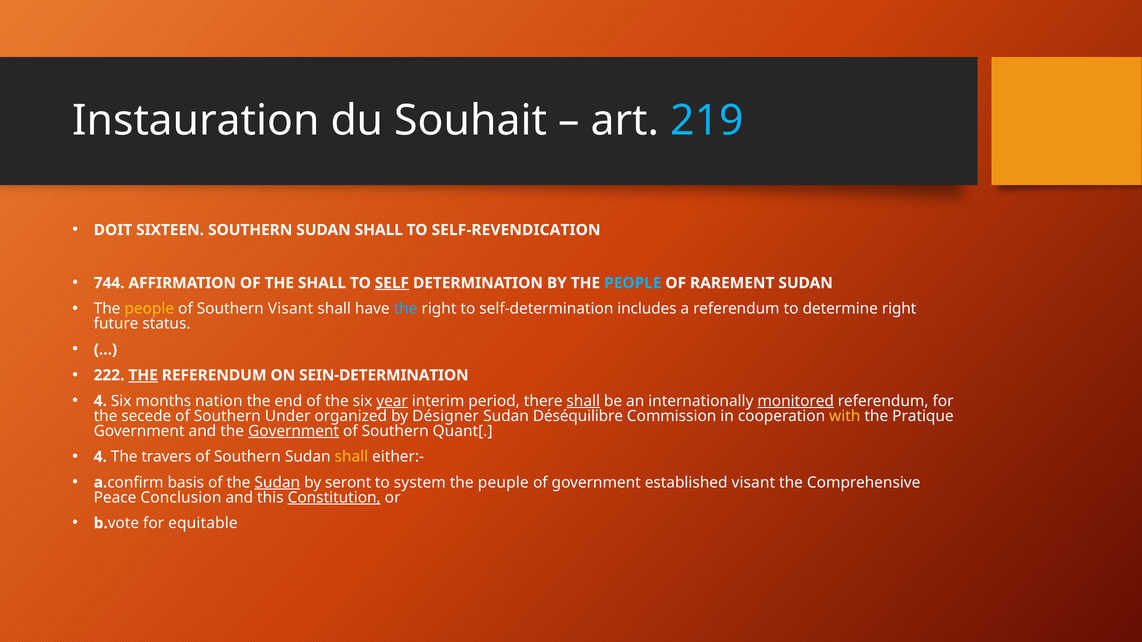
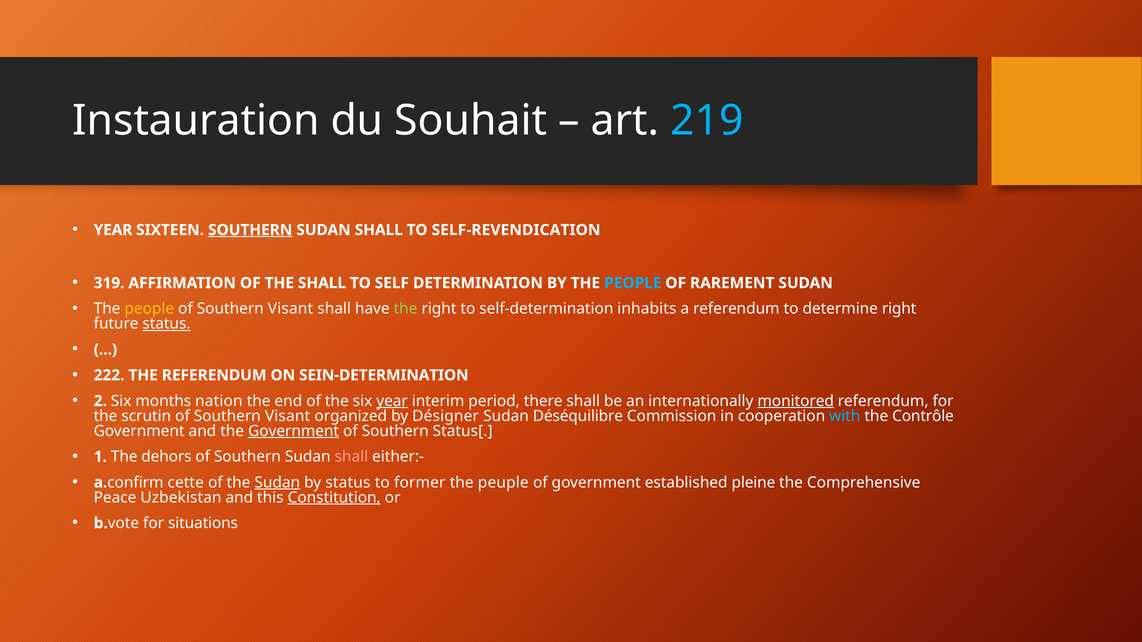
DOIT at (113, 230): DOIT -> YEAR
SOUTHERN at (250, 230) underline: none -> present
744: 744 -> 319
SELF underline: present -> none
the at (406, 309) colour: light blue -> light green
includes: includes -> inhabits
status at (166, 324) underline: none -> present
THE at (143, 375) underline: present -> none
4 at (100, 401): 4 -> 2
shall at (583, 401) underline: present -> none
secede: secede -> scrutin
Under at (288, 416): Under -> Visant
with colour: yellow -> light blue
Pratique: Pratique -> Contrôle
Quant[: Quant[ -> Status[
4 at (100, 457): 4 -> 1
travers: travers -> dehors
shall at (351, 457) colour: yellow -> pink
basis: basis -> cette
by seront: seront -> status
system: system -> former
established visant: visant -> pleine
Conclusion: Conclusion -> Uzbekistan
equitable: equitable -> situations
